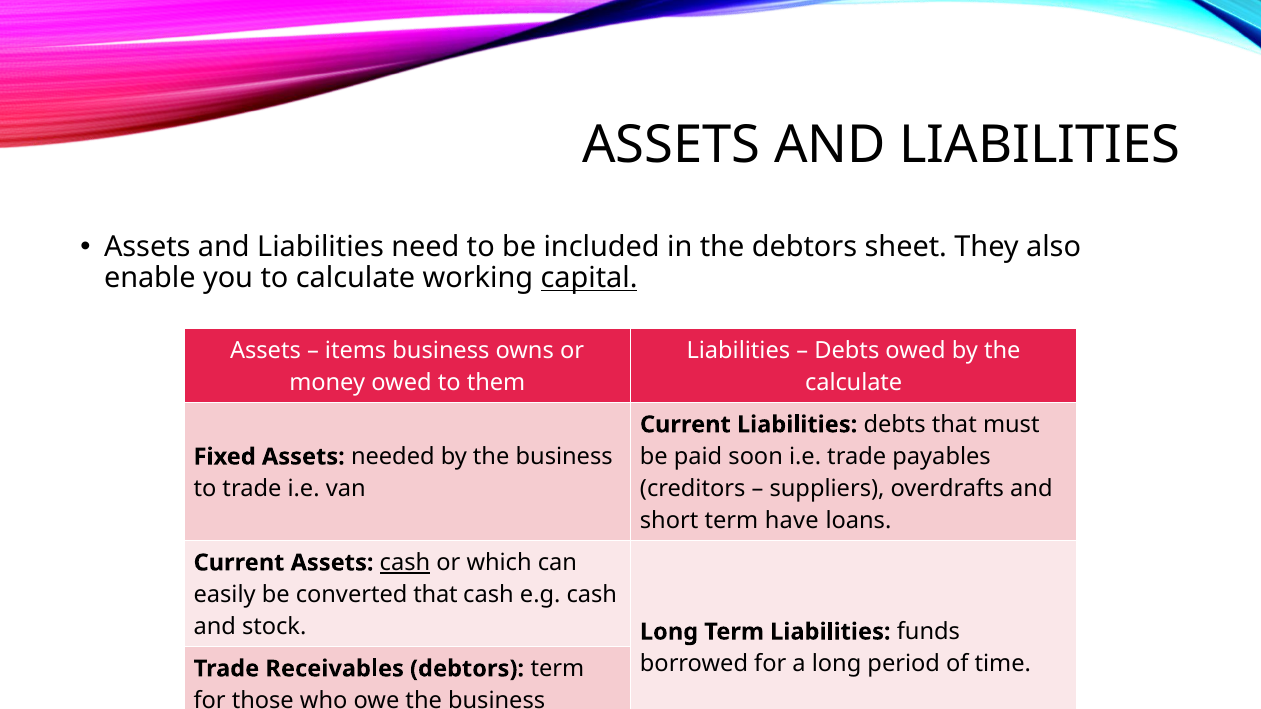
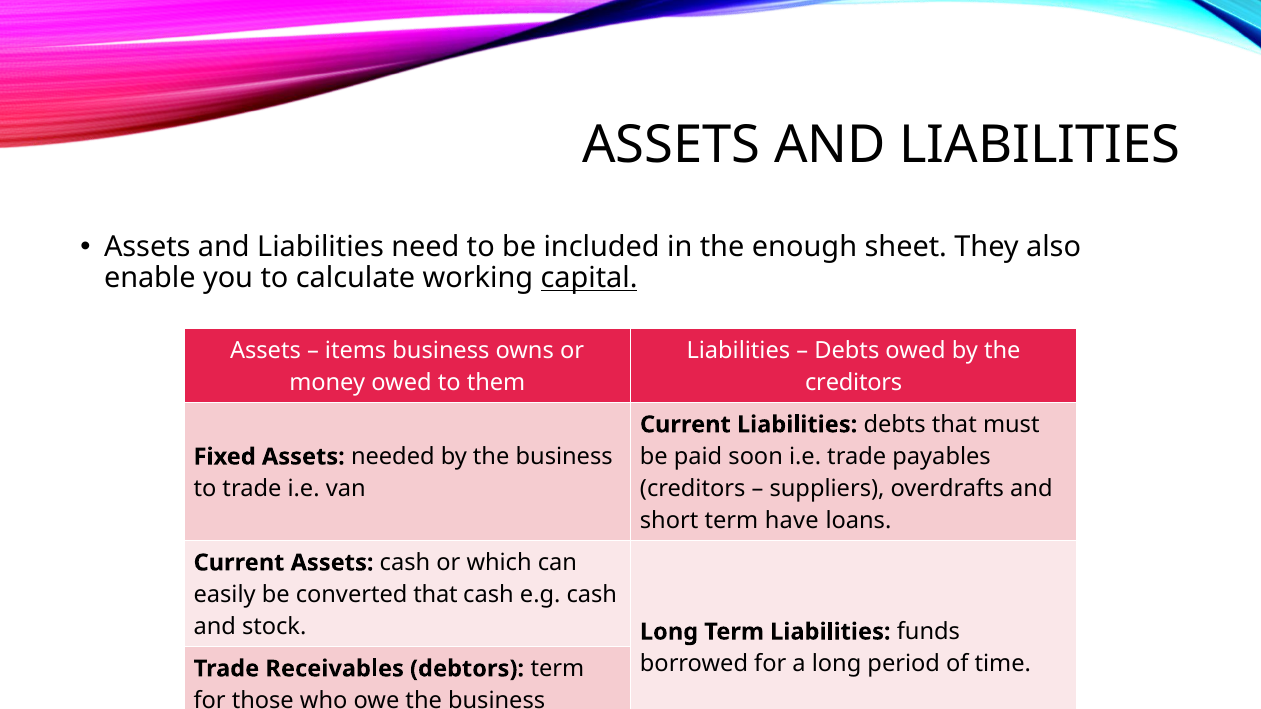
the debtors: debtors -> enough
calculate at (854, 383): calculate -> creditors
cash at (405, 563) underline: present -> none
